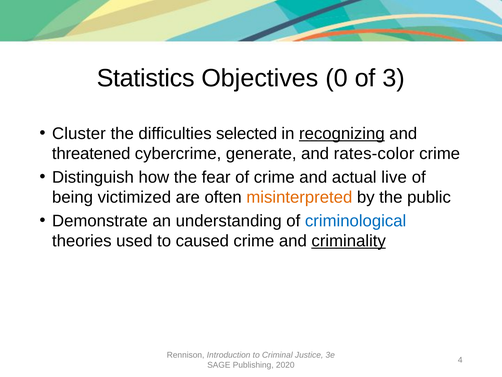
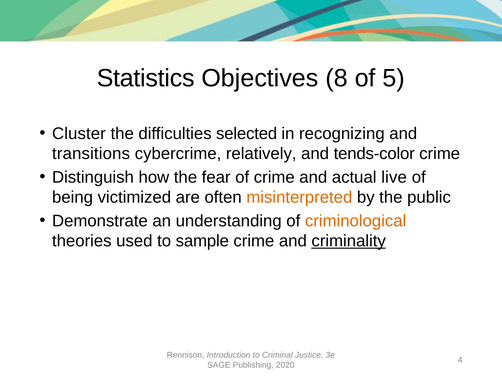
0: 0 -> 8
3: 3 -> 5
recognizing underline: present -> none
threatened: threatened -> transitions
generate: generate -> relatively
rates-color: rates-color -> tends-color
criminological colour: blue -> orange
caused: caused -> sample
